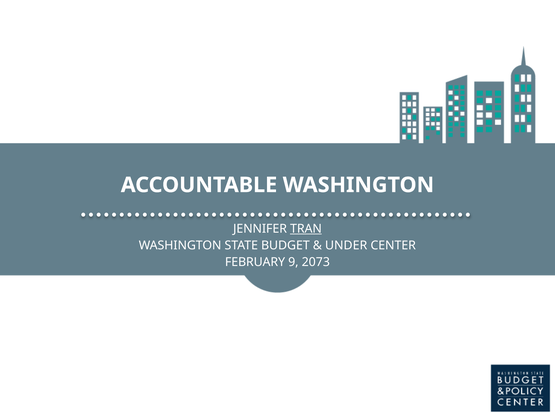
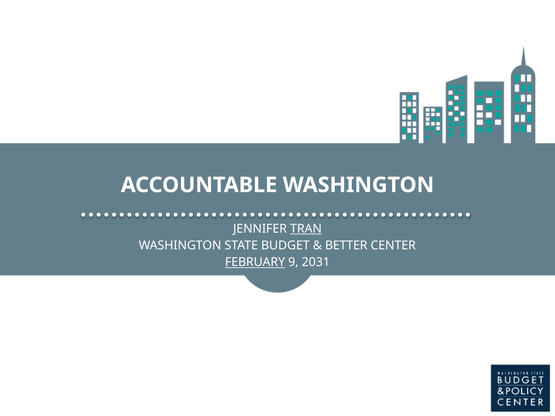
UNDER: UNDER -> BETTER
FEBRUARY underline: none -> present
2073: 2073 -> 2031
